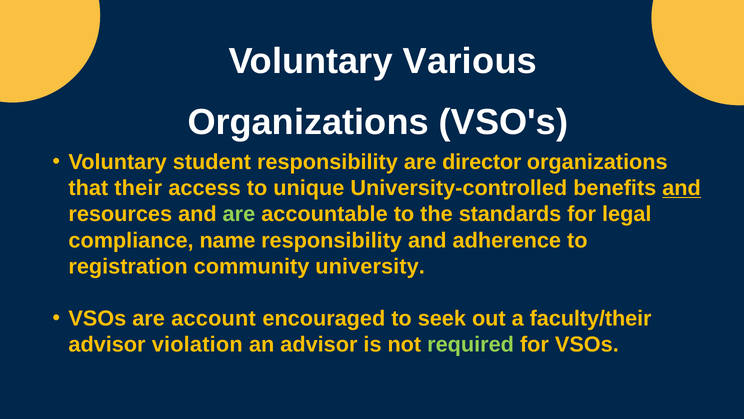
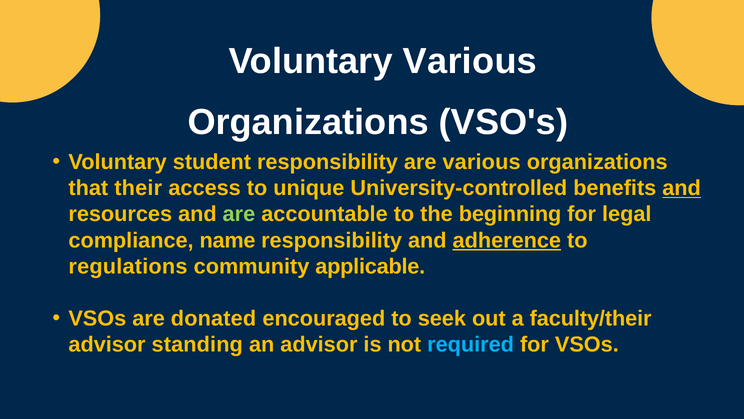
are director: director -> various
standards: standards -> beginning
adherence underline: none -> present
registration: registration -> regulations
university: university -> applicable
account: account -> donated
violation: violation -> standing
required colour: light green -> light blue
